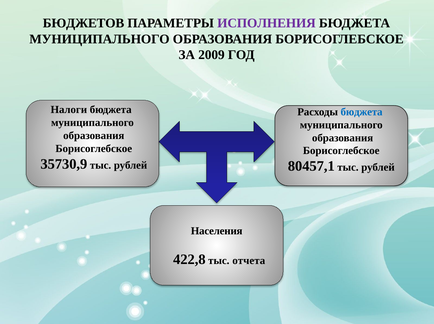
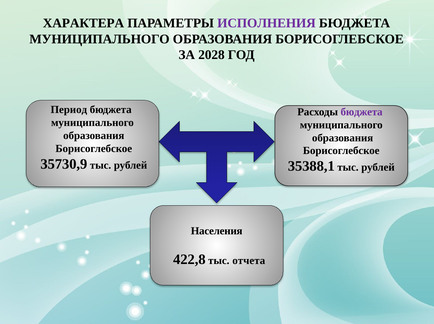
БЮДЖЕТОВ: БЮДЖЕТОВ -> ХАРАКТЕРА
2009: 2009 -> 2028
Налоги: Налоги -> Период
бюджета at (362, 112) colour: blue -> purple
80457,1: 80457,1 -> 35388,1
